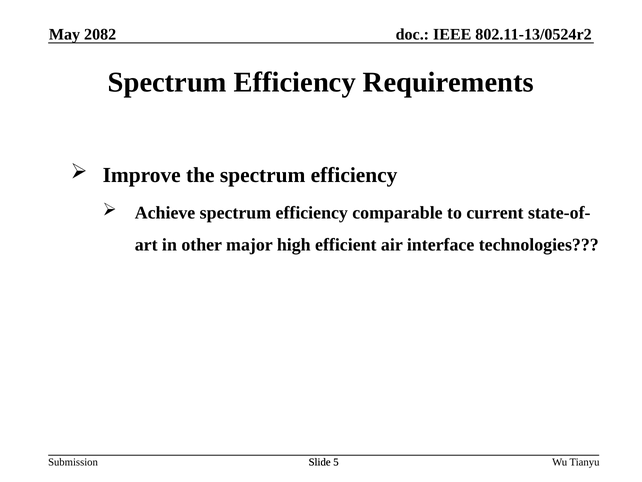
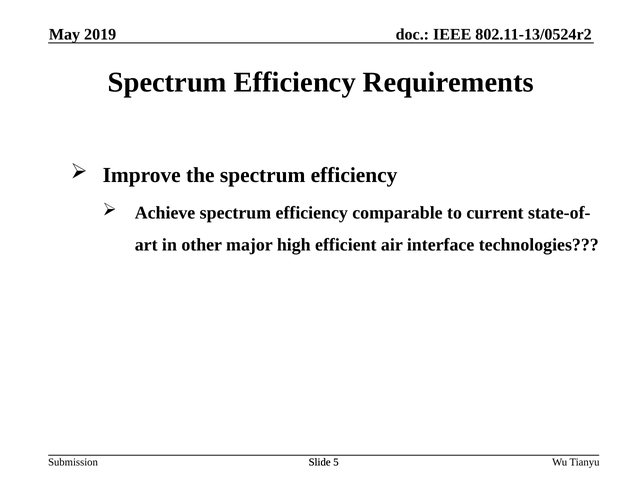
2082: 2082 -> 2019
